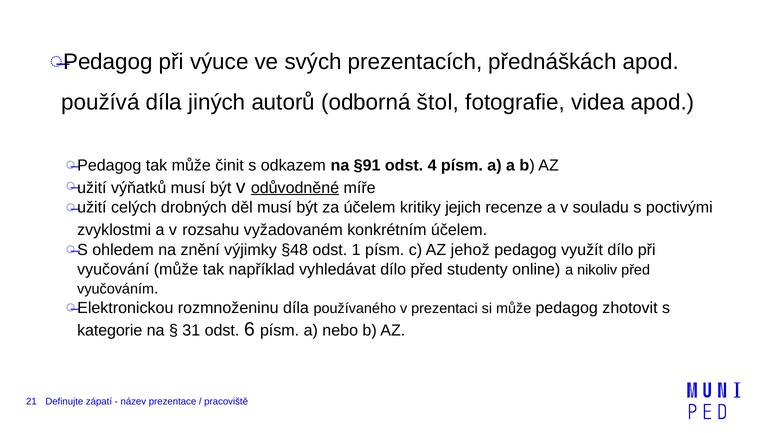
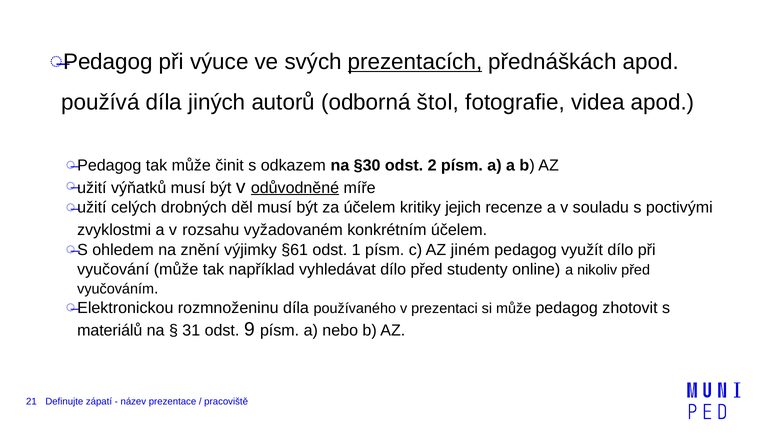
prezentacích underline: none -> present
§91: §91 -> §30
4: 4 -> 2
§48: §48 -> §61
jehož: jehož -> jiném
kategorie: kategorie -> materiálů
6: 6 -> 9
